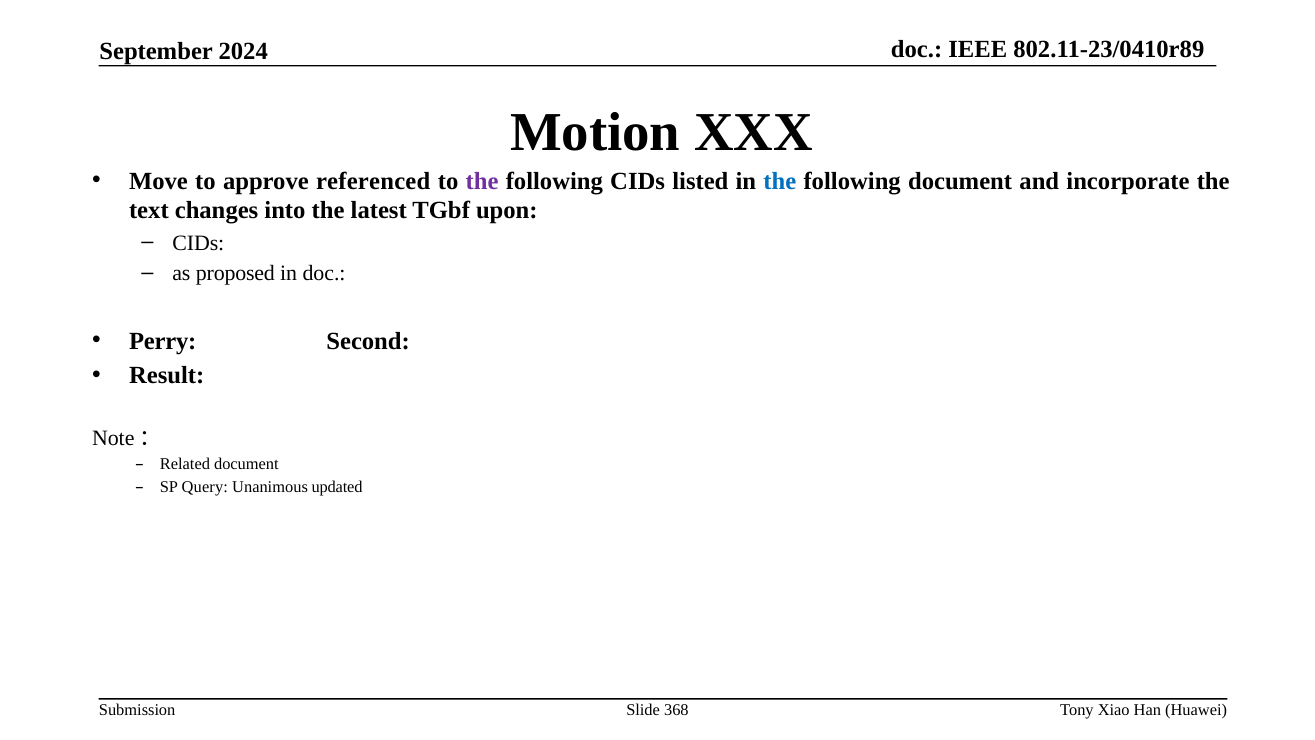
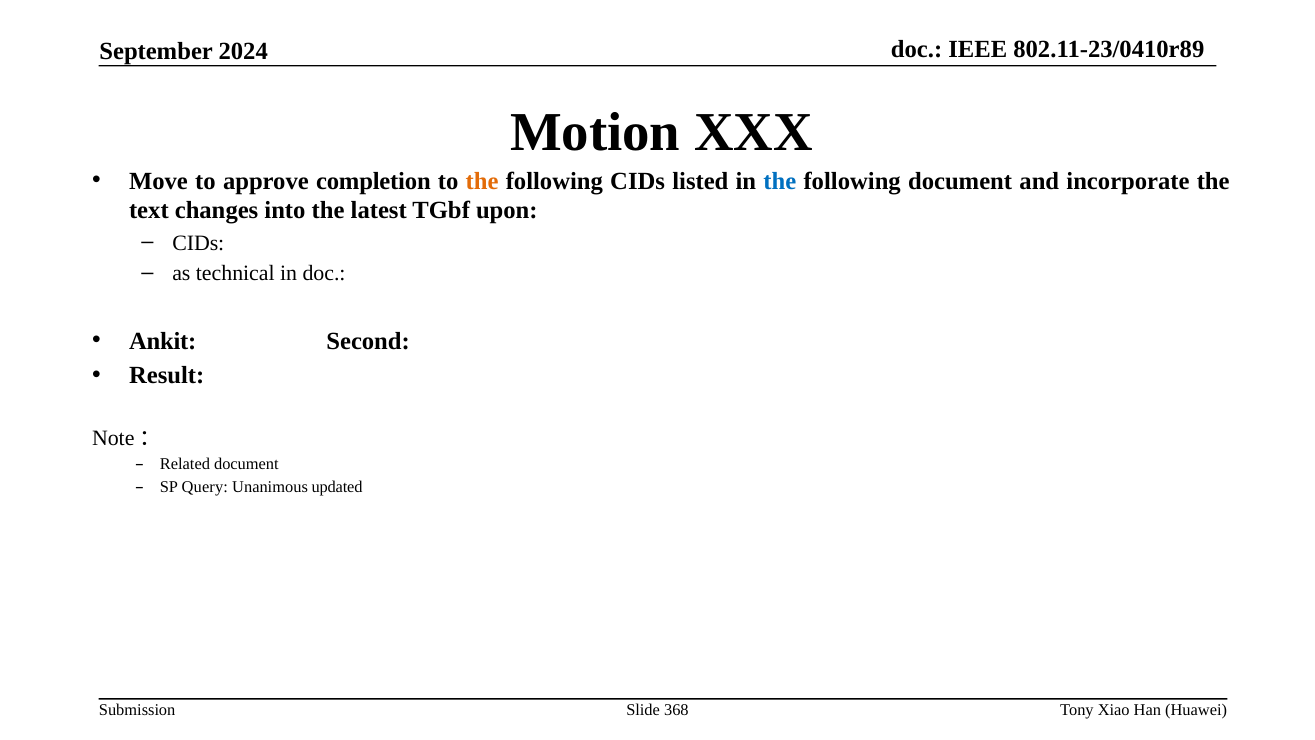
referenced: referenced -> completion
the at (482, 181) colour: purple -> orange
proposed: proposed -> technical
Perry: Perry -> Ankit
